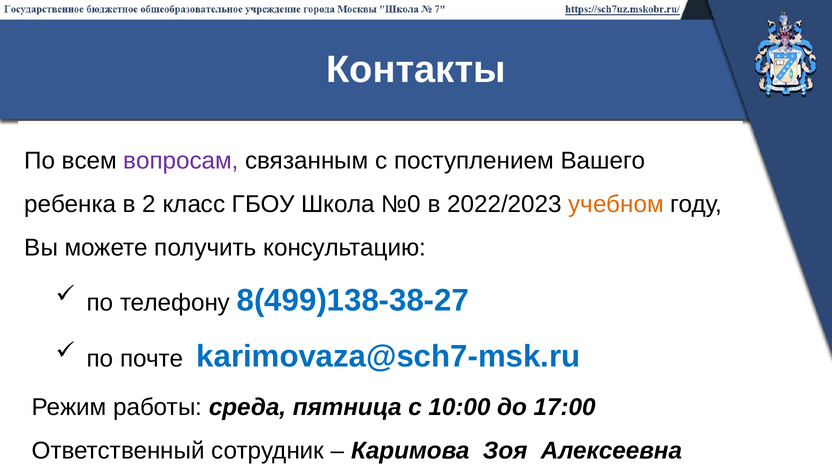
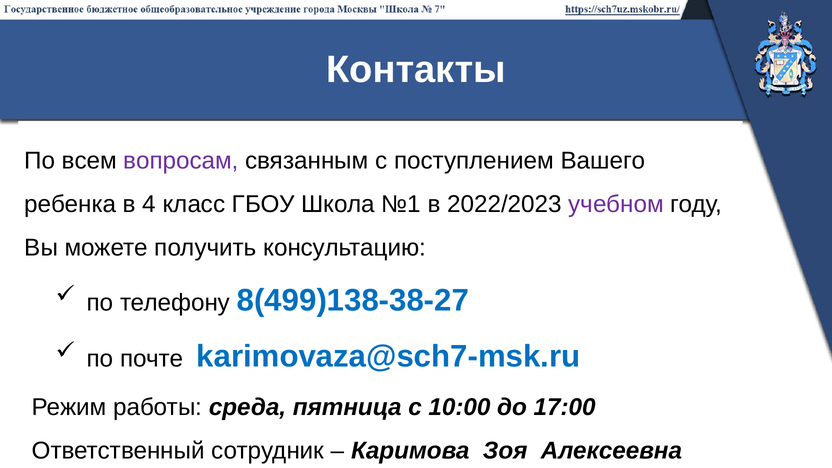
2: 2 -> 4
№0: №0 -> №1
учебном colour: orange -> purple
